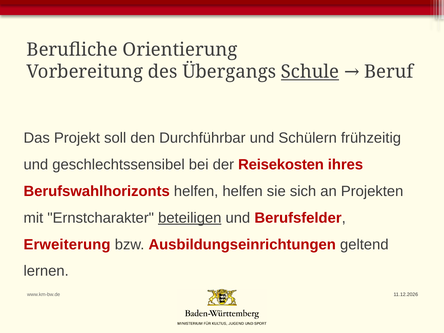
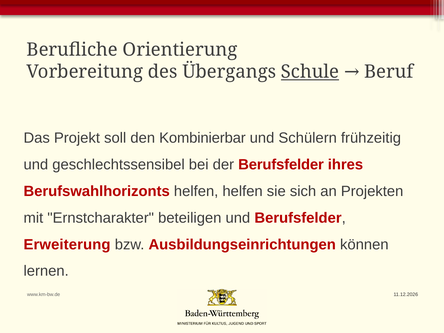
Durchführbar: Durchführbar -> Kombinierbar
der Reisekosten: Reisekosten -> Berufsfelder
beteiligen underline: present -> none
geltend: geltend -> können
